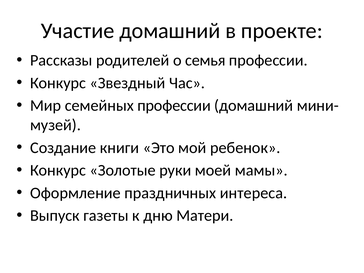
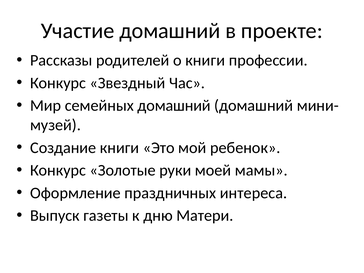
о семья: семья -> книги
семейных профессии: профессии -> домашний
